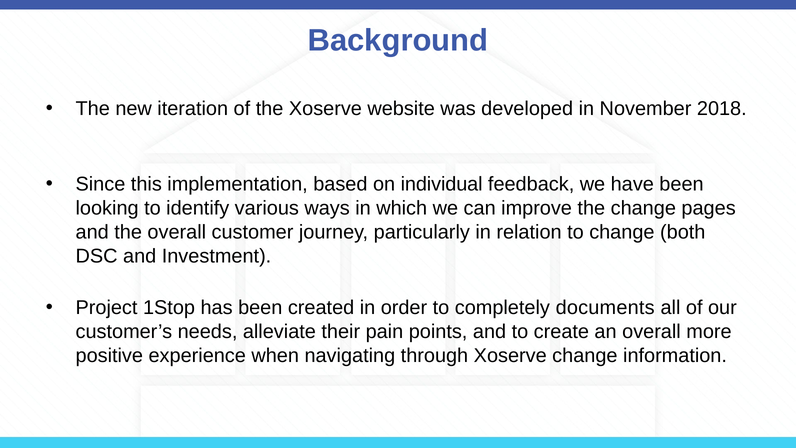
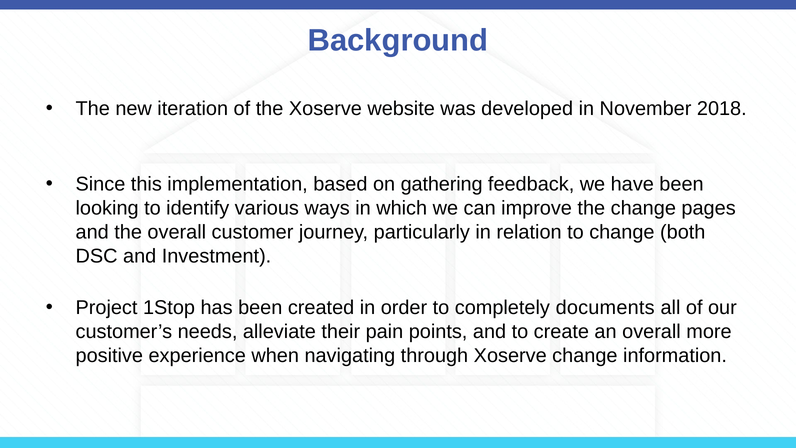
individual: individual -> gathering
